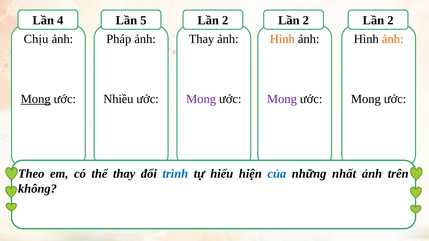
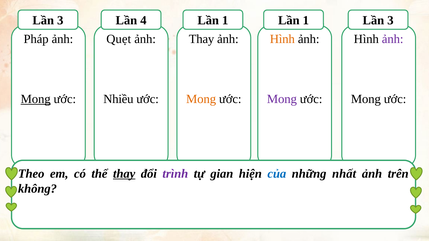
4 at (60, 21): 4 -> 3
5: 5 -> 4
2 at (225, 21): 2 -> 1
2 at (306, 21): 2 -> 1
2 at (390, 21): 2 -> 3
Chịu: Chịu -> Pháp
Pháp: Pháp -> Quẹt
ảnh at (393, 39) colour: orange -> purple
Mong at (201, 99) colour: purple -> orange
thay at (124, 174) underline: none -> present
trình colour: blue -> purple
hiểu: hiểu -> gian
